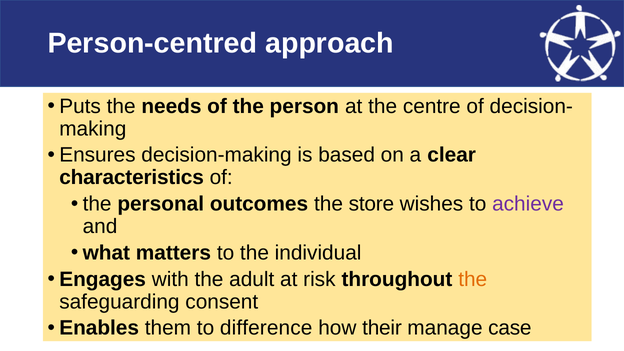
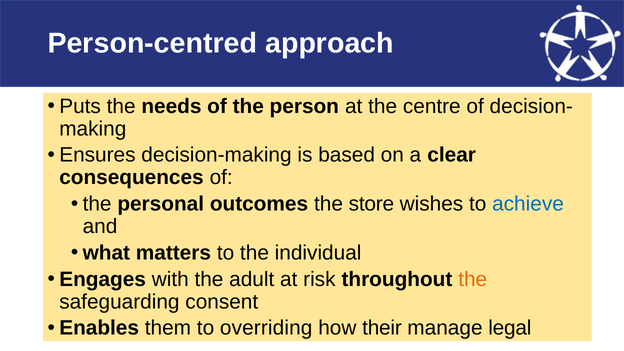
characteristics: characteristics -> consequences
achieve colour: purple -> blue
difference: difference -> overriding
case: case -> legal
